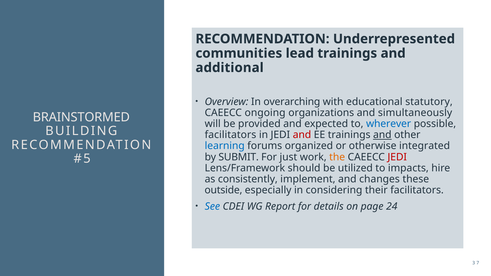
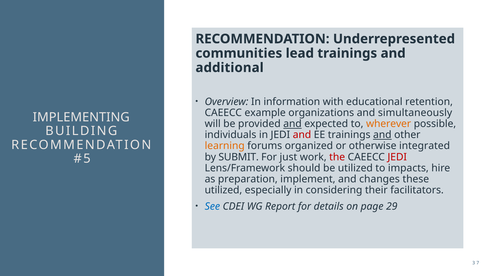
overarching: overarching -> information
statutory: statutory -> retention
ongoing: ongoing -> example
BRAINSTORMED: BRAINSTORMED -> IMPLEMENTING
and at (292, 124) underline: none -> present
wherever colour: blue -> orange
facilitators at (230, 135): facilitators -> individuals
learning colour: blue -> orange
the colour: orange -> red
consistently: consistently -> preparation
outside at (223, 190): outside -> utilized
24: 24 -> 29
